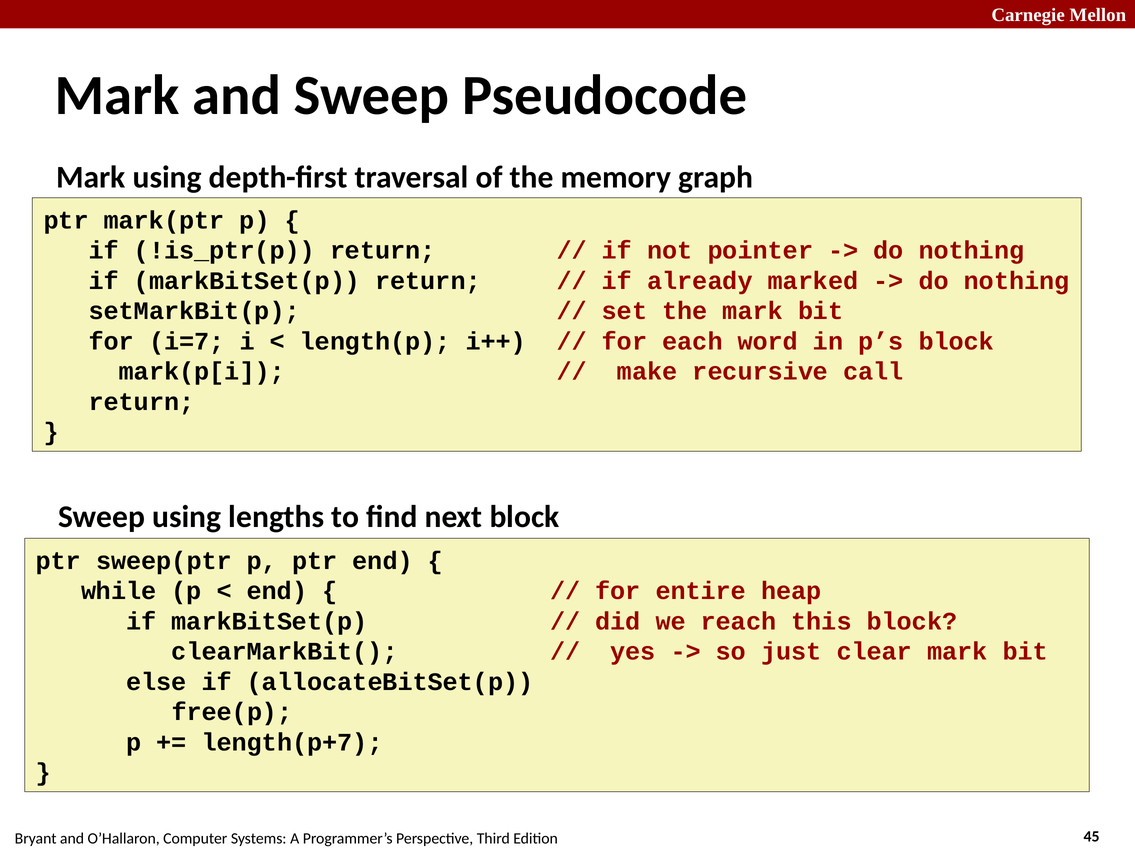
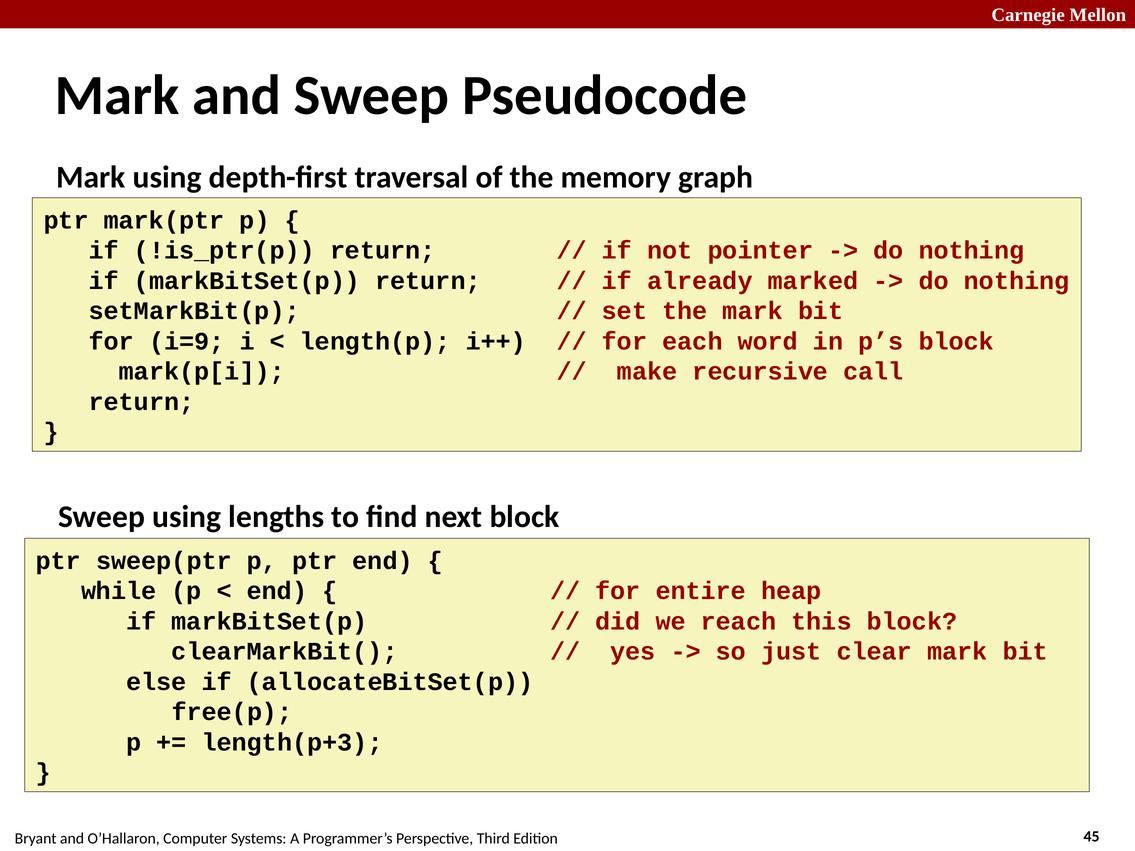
i=7: i=7 -> i=9
length(p+7: length(p+7 -> length(p+3
